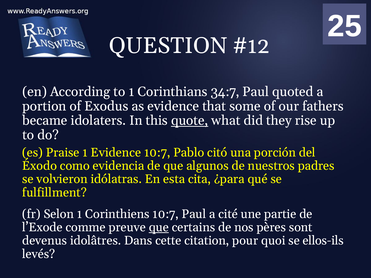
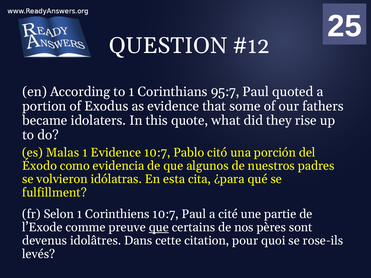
34:7: 34:7 -> 95:7
quote underline: present -> none
Praise: Praise -> Malas
ellos-ils: ellos-ils -> rose-ils
